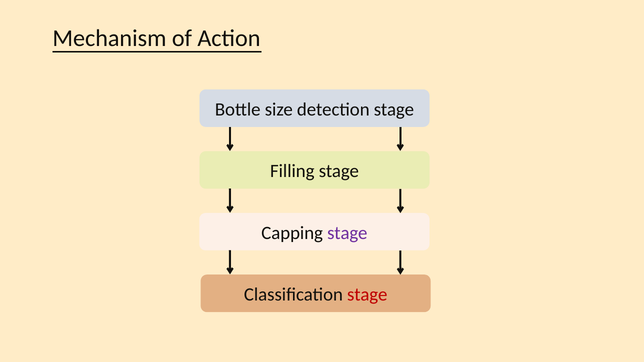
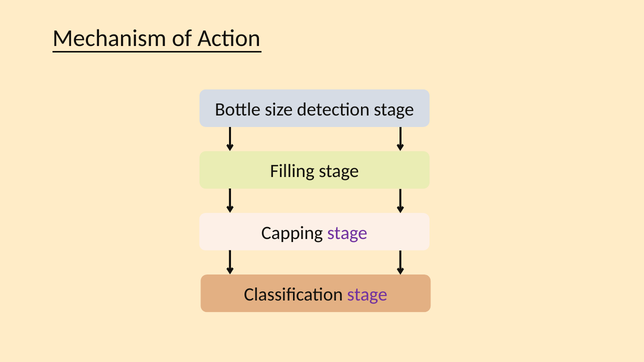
stage at (367, 295) colour: red -> purple
